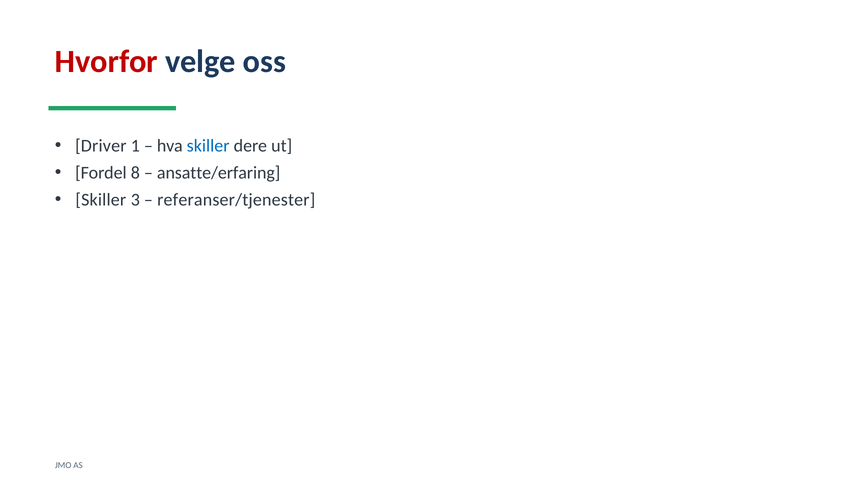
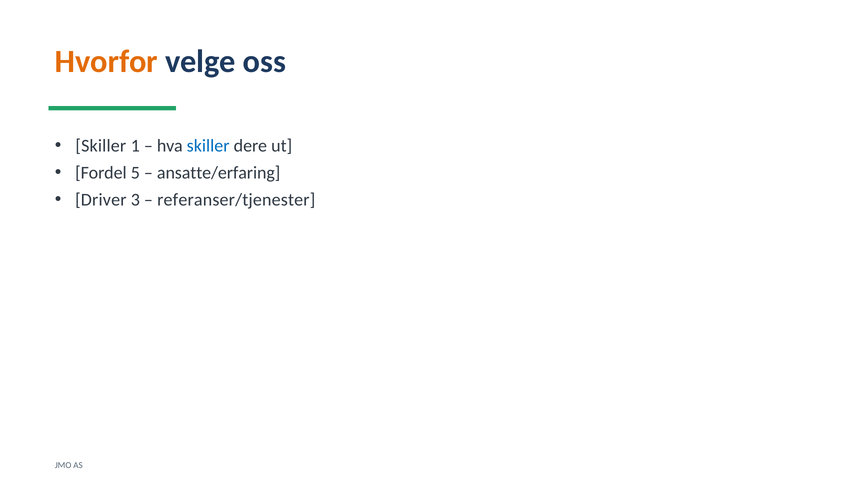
Hvorfor colour: red -> orange
Driver at (101, 146): Driver -> Skiller
8: 8 -> 5
Skiller at (101, 200): Skiller -> Driver
